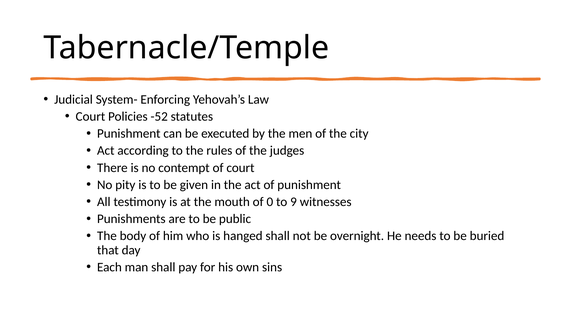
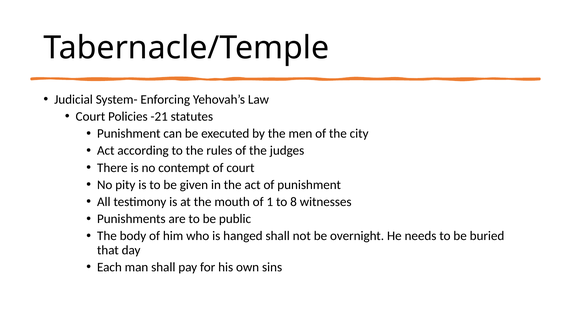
-52: -52 -> -21
0: 0 -> 1
9: 9 -> 8
